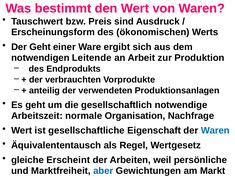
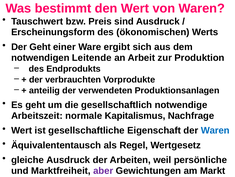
Organisation: Organisation -> Kapitalismus
gleiche Erscheint: Erscheint -> Ausdruck
aber colour: blue -> purple
